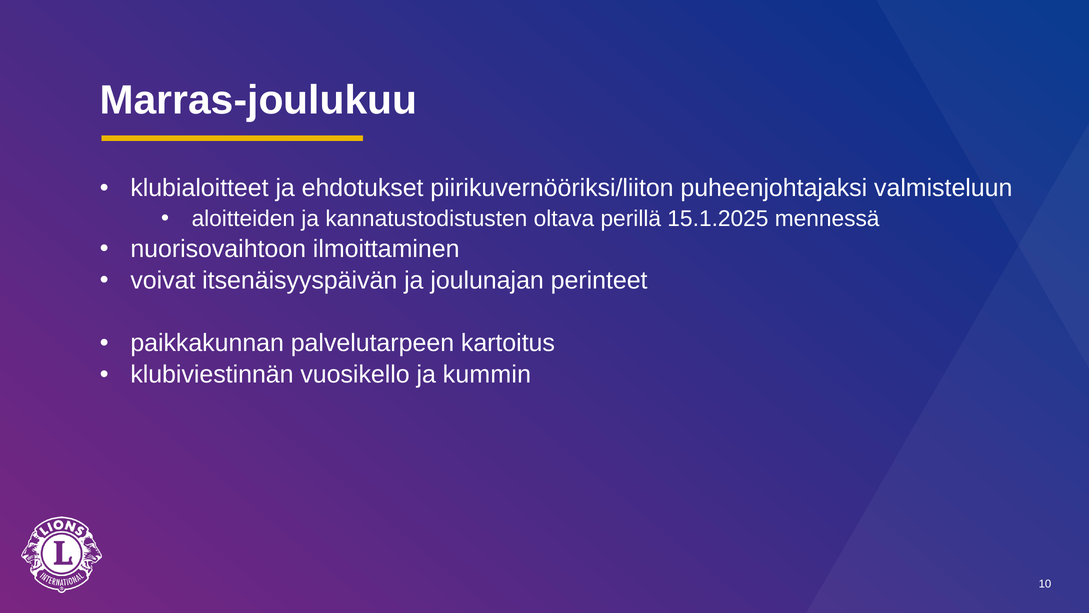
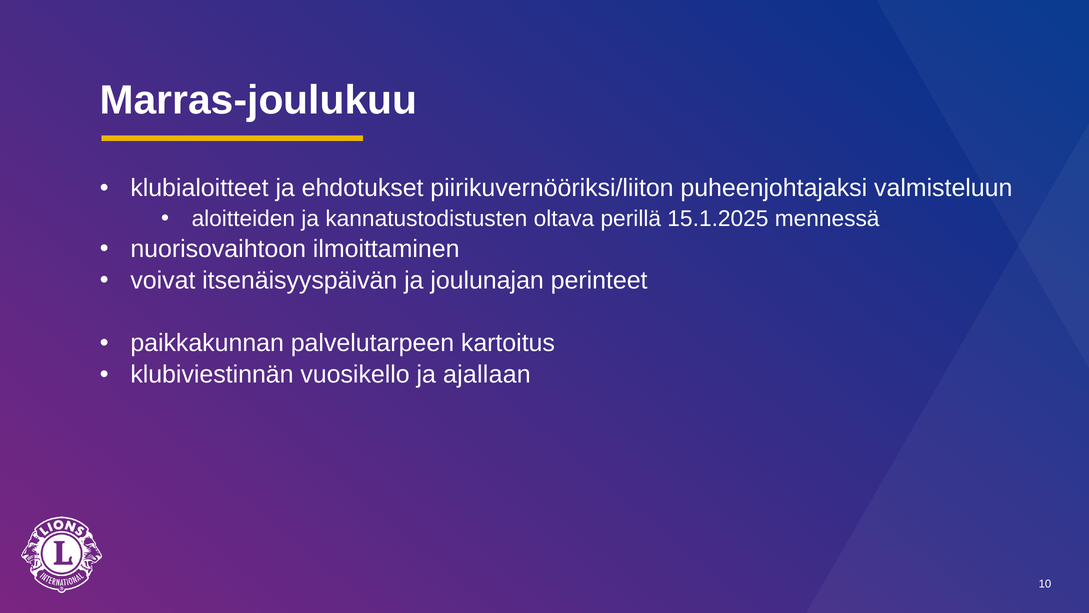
kummin: kummin -> ajallaan
